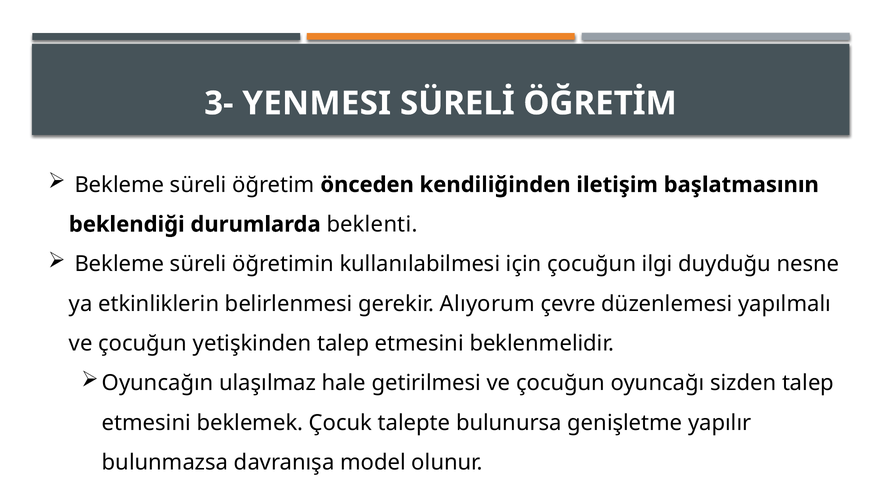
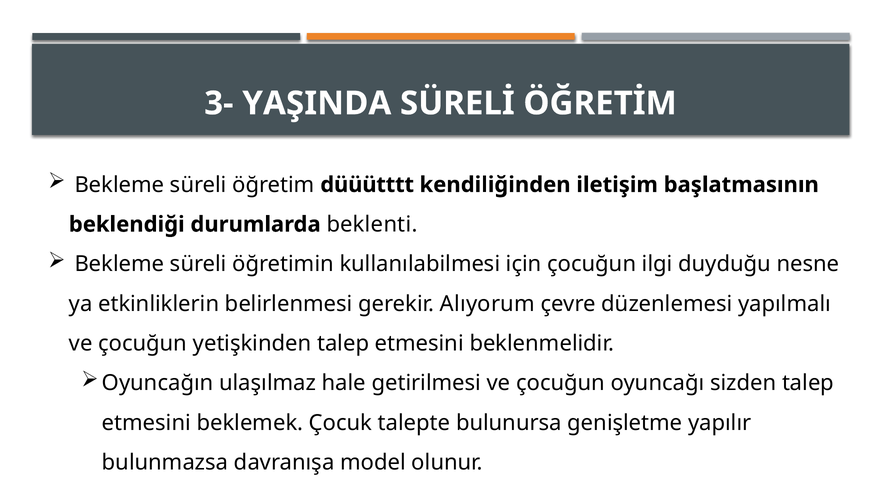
YENMESI: YENMESI -> YAŞINDA
önceden: önceden -> düüütttt
